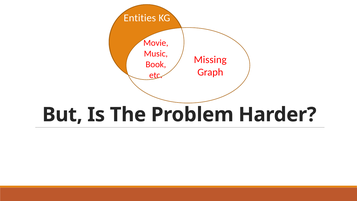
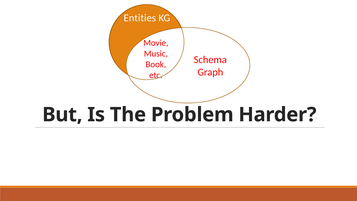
Missing: Missing -> Schema
